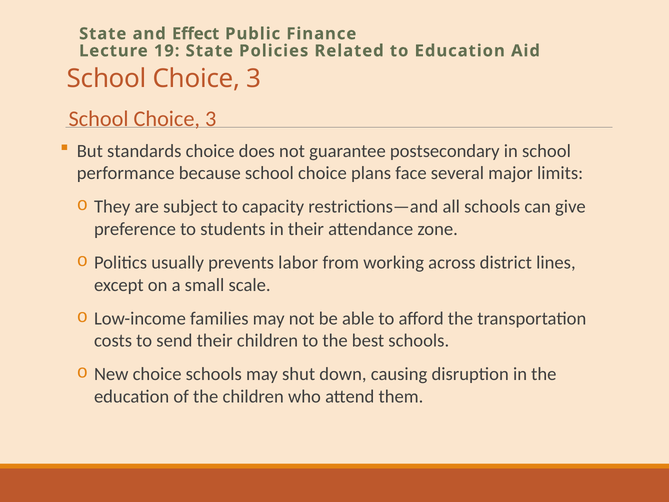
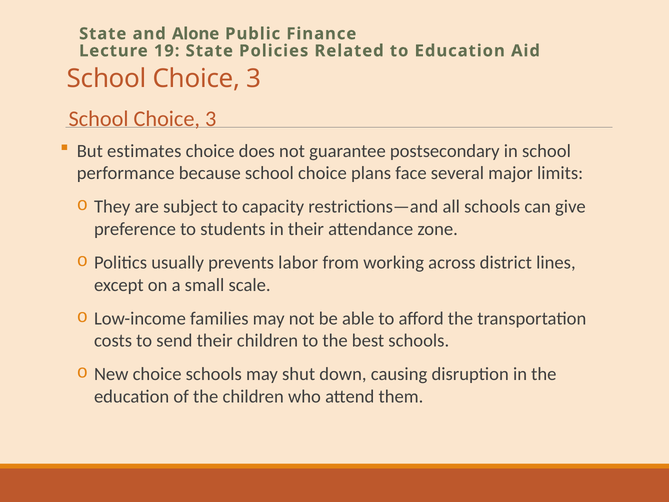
Effect: Effect -> Alone
standards: standards -> estimates
